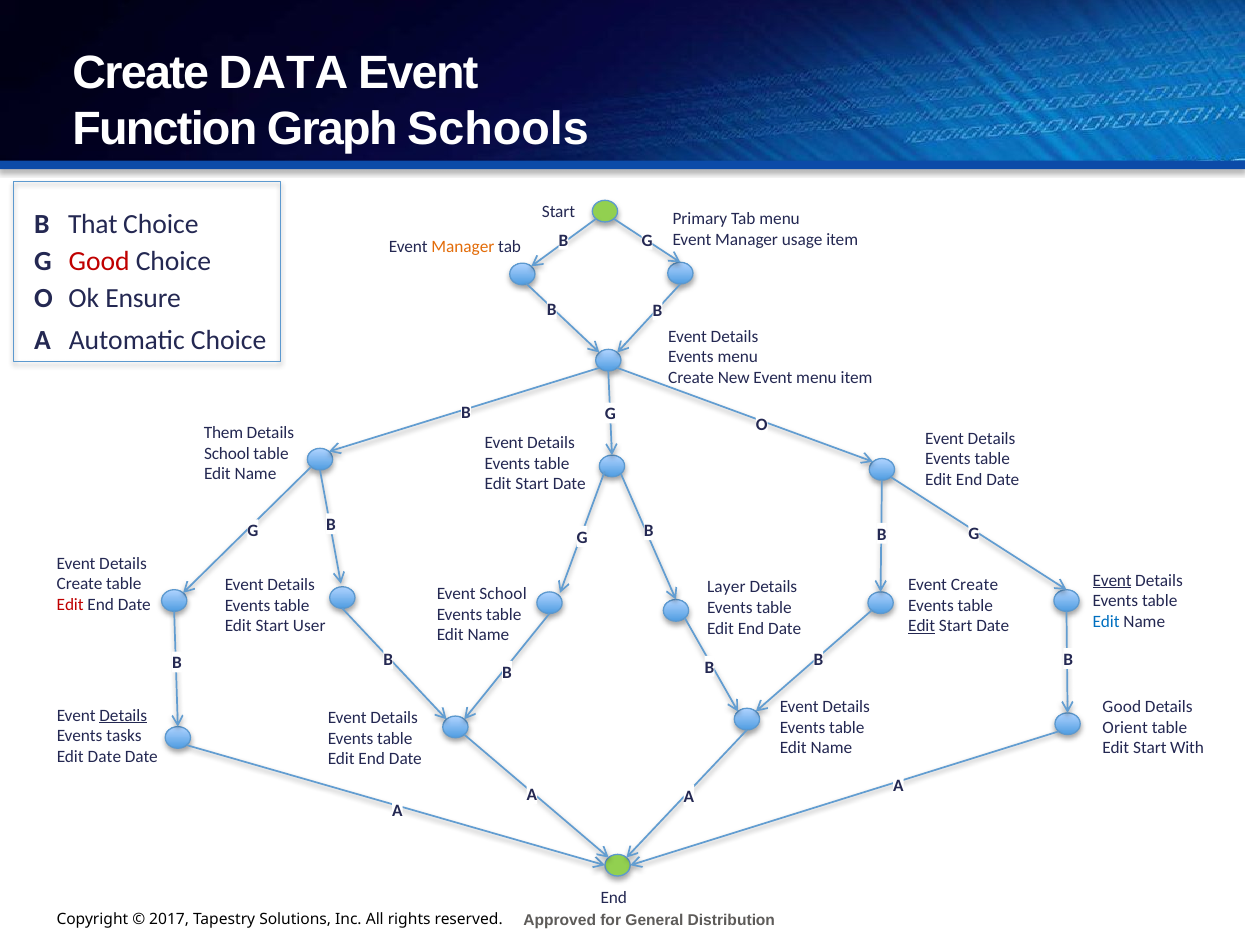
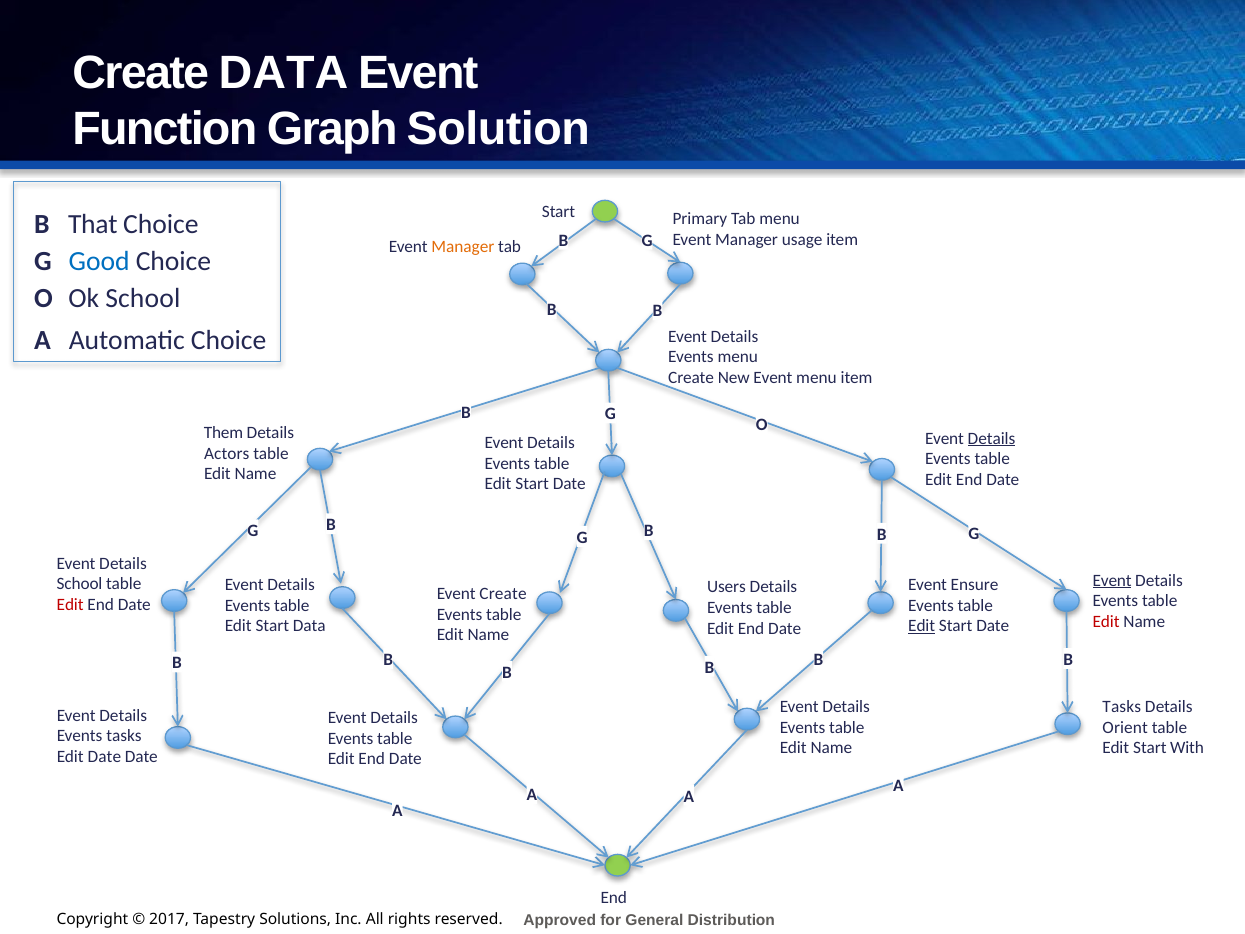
Schools: Schools -> Solution
Good at (99, 261) colour: red -> blue
Ok Ensure: Ensure -> School
Details at (992, 438) underline: none -> present
School at (227, 453): School -> Actors
Create at (80, 584): Create -> School
Event Create: Create -> Ensure
Layer: Layer -> Users
Event School: School -> Create
Edit at (1106, 622) colour: blue -> red
Start User: User -> Data
Good at (1122, 706): Good -> Tasks
Details at (123, 715) underline: present -> none
